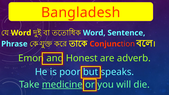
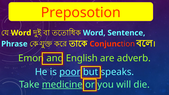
Bangladesh: Bangladesh -> Preposotion
Honest: Honest -> English
poor underline: none -> present
